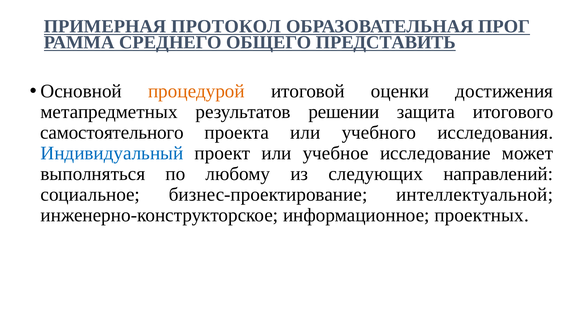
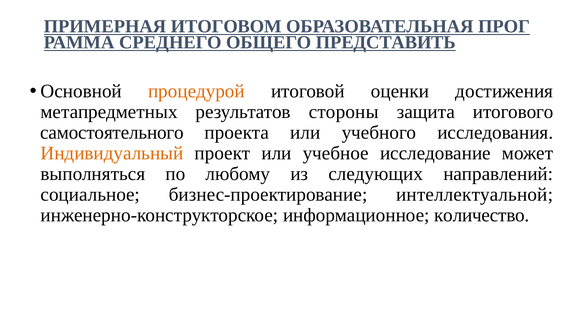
ПРОТОКОЛ: ПРОТОКОЛ -> ИТОГОВОМ
решении: решении -> стороны
Индивидуальный colour: blue -> orange
проектных: проектных -> количество
